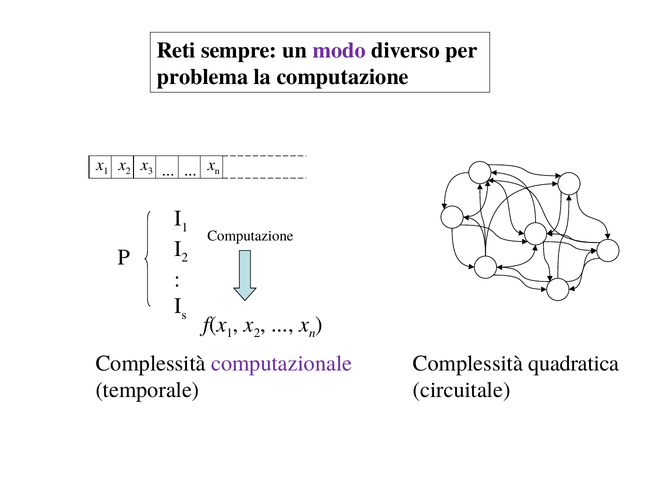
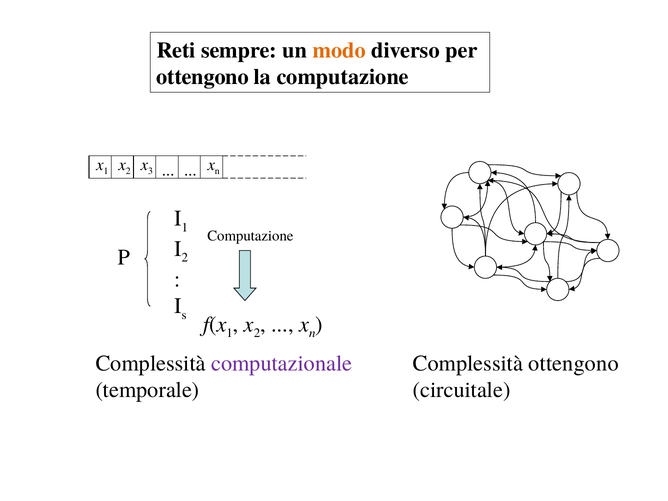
modo colour: purple -> orange
problema at (203, 77): problema -> ottengono
Complessità quadratica: quadratica -> ottengono
